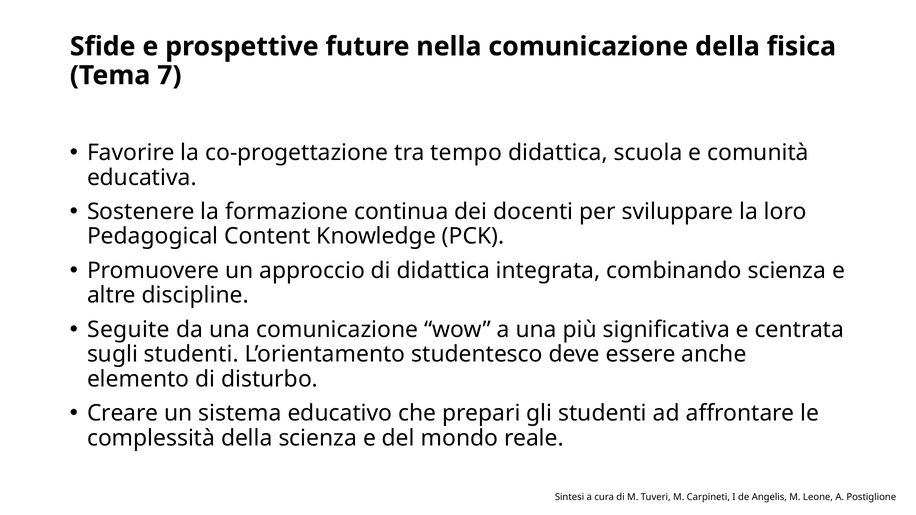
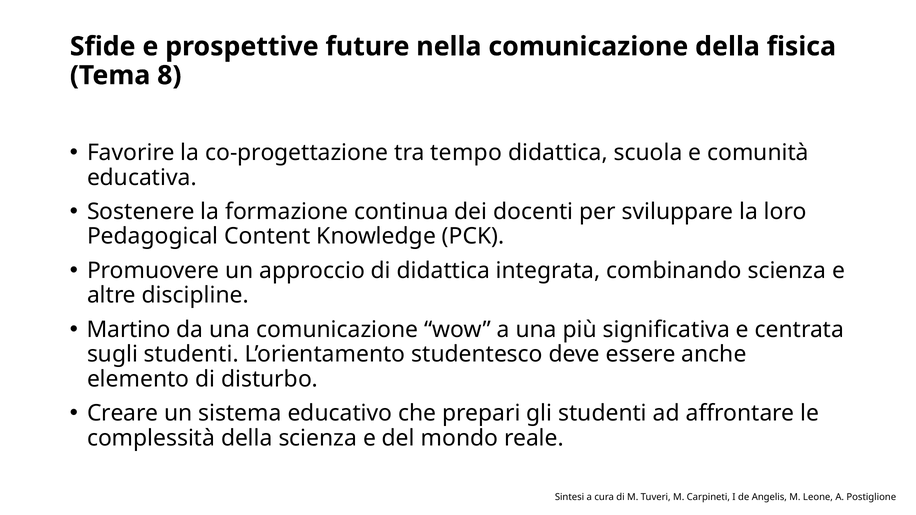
7: 7 -> 8
Seguite: Seguite -> Martino
